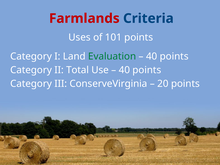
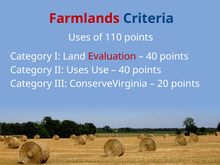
101: 101 -> 110
Evaluation colour: green -> red
II Total: Total -> Uses
